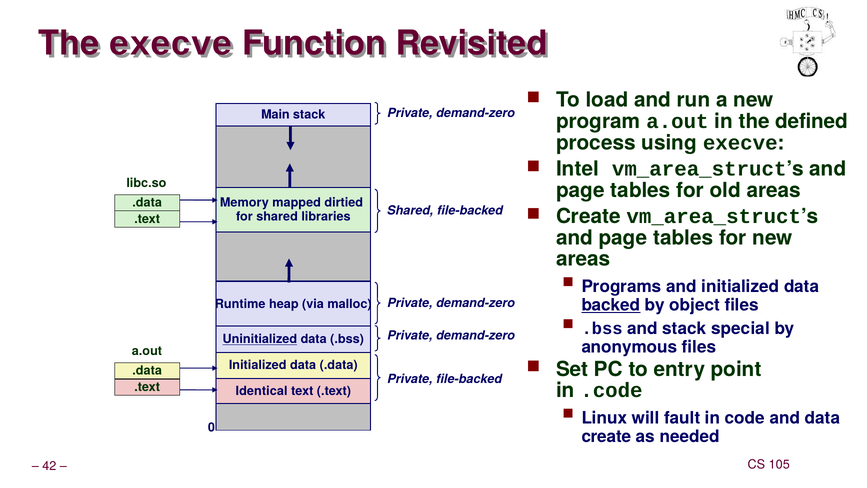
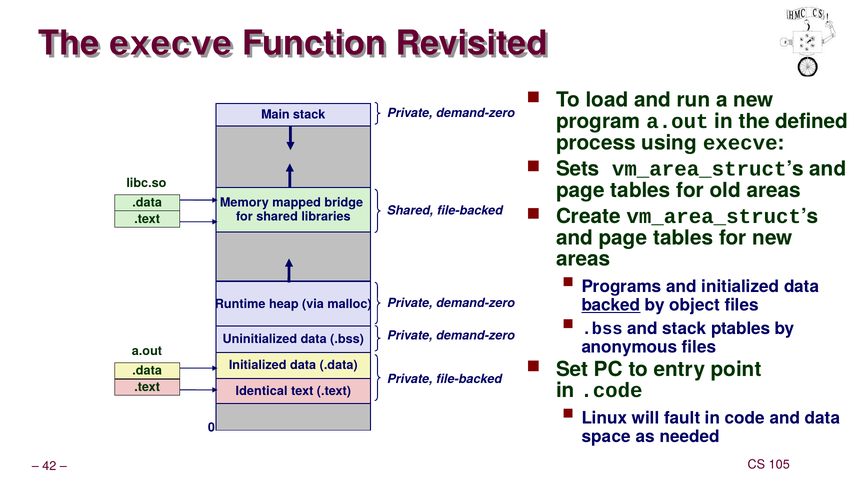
Intel: Intel -> Sets
dirtied: dirtied -> bridge
special: special -> ptables
Uninitialized underline: present -> none
create at (606, 436): create -> space
